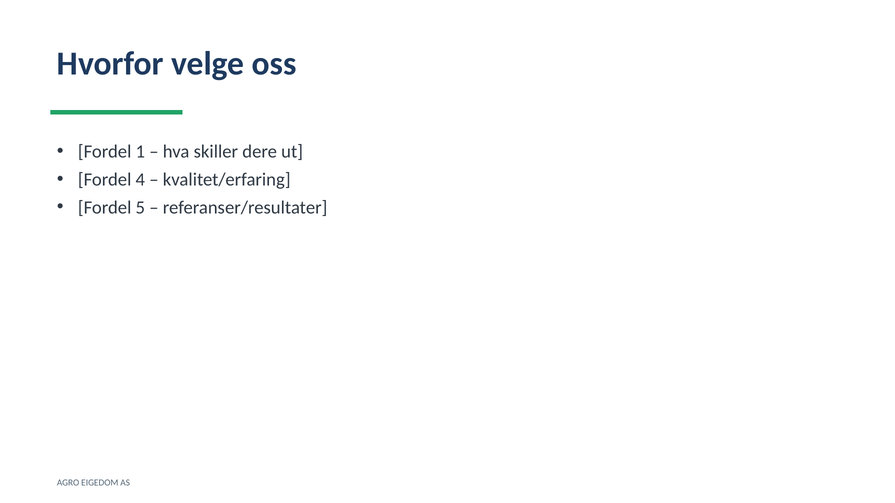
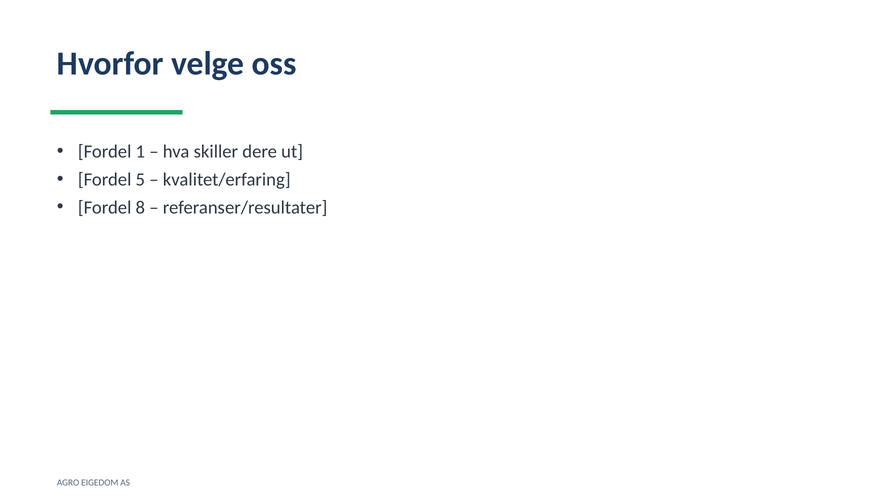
4: 4 -> 5
5: 5 -> 8
